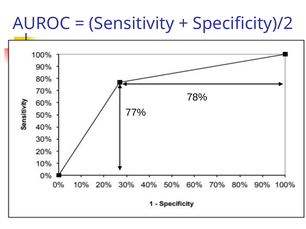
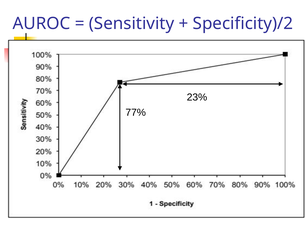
78%: 78% -> 23%
